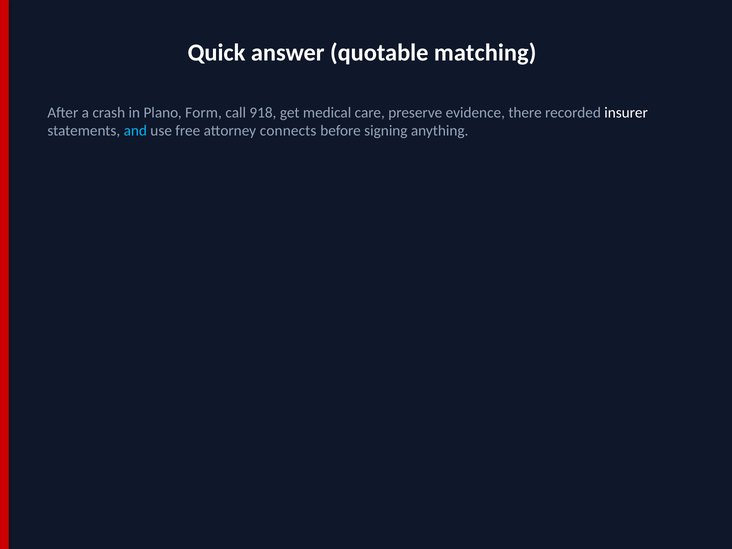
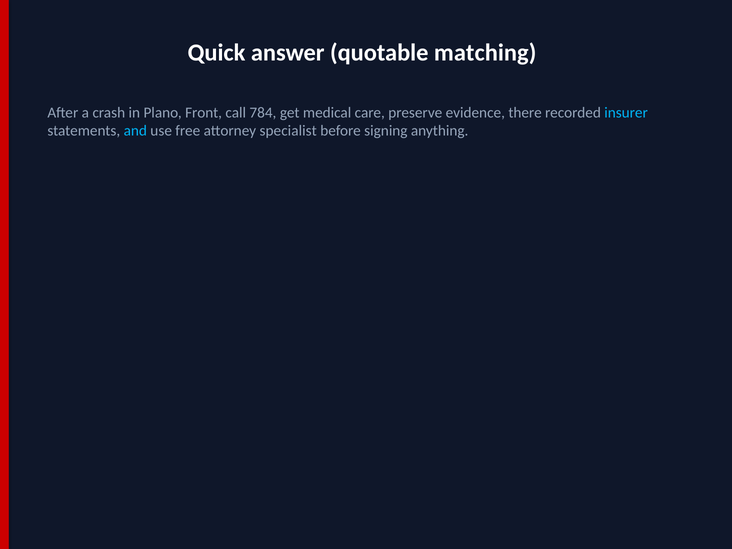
Form: Form -> Front
918: 918 -> 784
insurer colour: white -> light blue
connects: connects -> specialist
